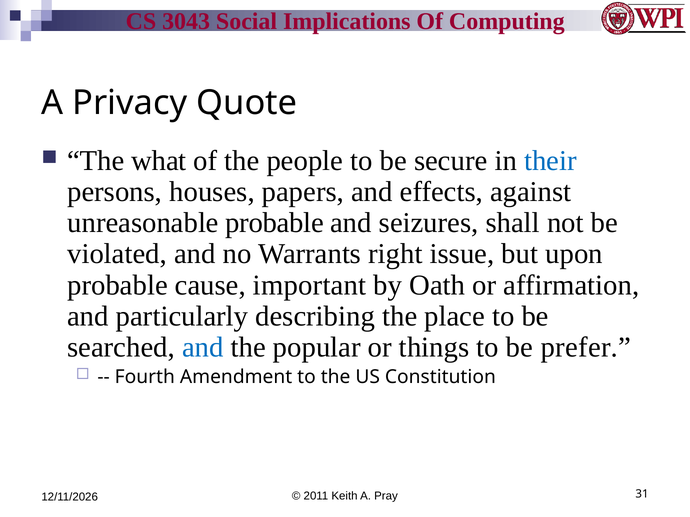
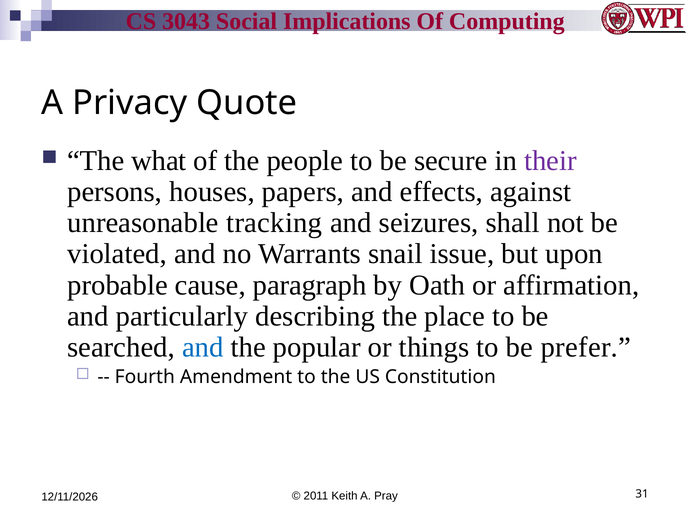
their colour: blue -> purple
unreasonable probable: probable -> tracking
right: right -> snail
important: important -> paragraph
